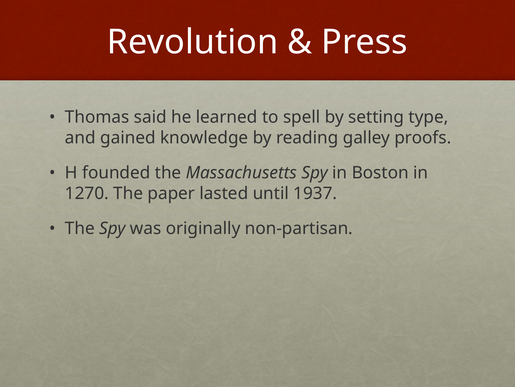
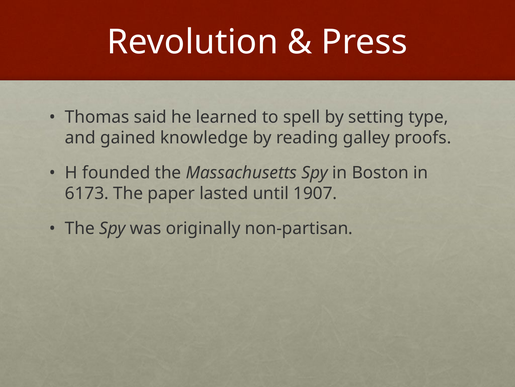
1270: 1270 -> 6173
1937: 1937 -> 1907
